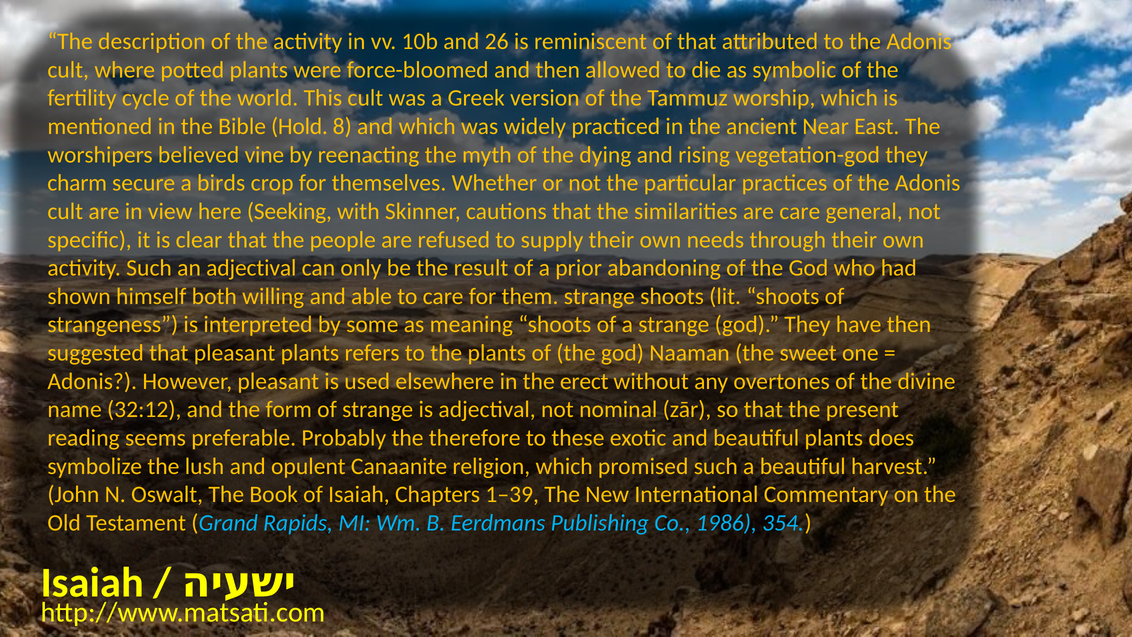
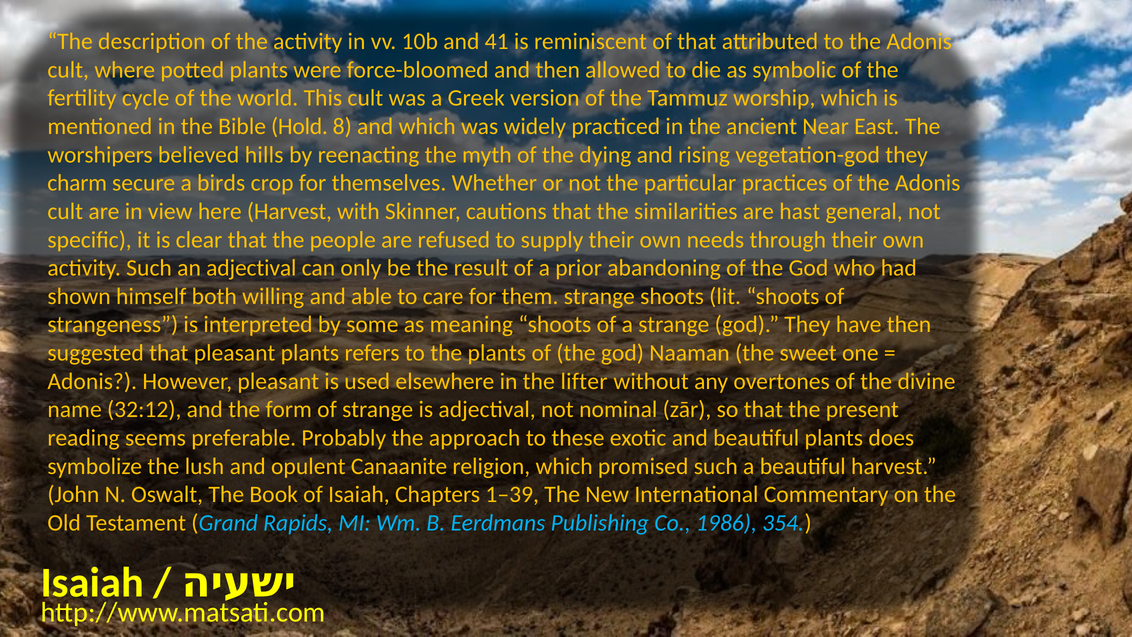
26: 26 -> 41
vine: vine -> hills
here Seeking: Seeking -> Harvest
are care: care -> hast
erect: erect -> lifter
therefore: therefore -> approach
